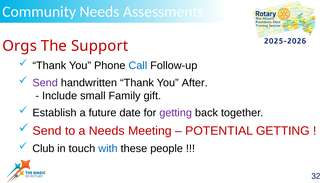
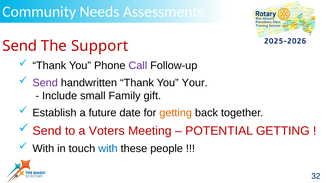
Orgs at (20, 46): Orgs -> Send
Call colour: blue -> purple
After: After -> Your
getting at (176, 113) colour: purple -> orange
a Needs: Needs -> Voters
Club at (43, 149): Club -> With
